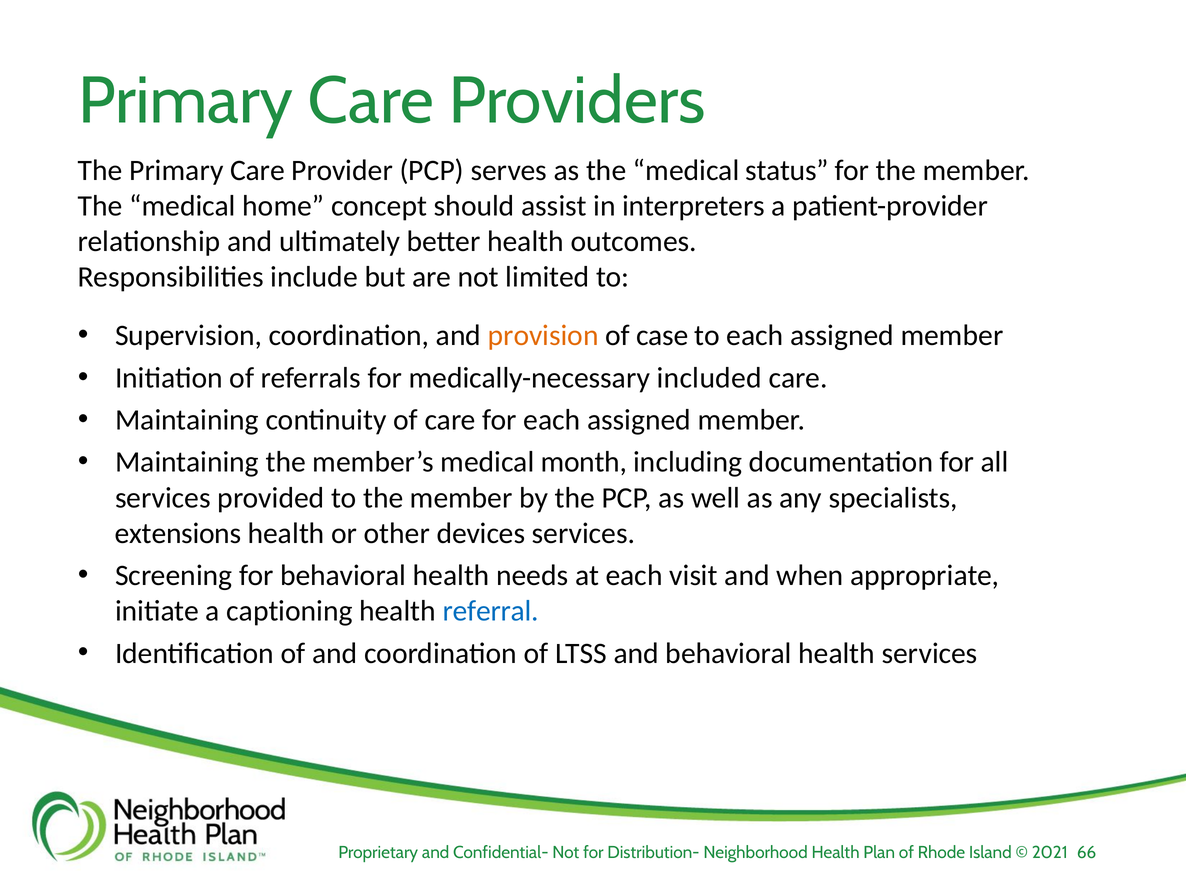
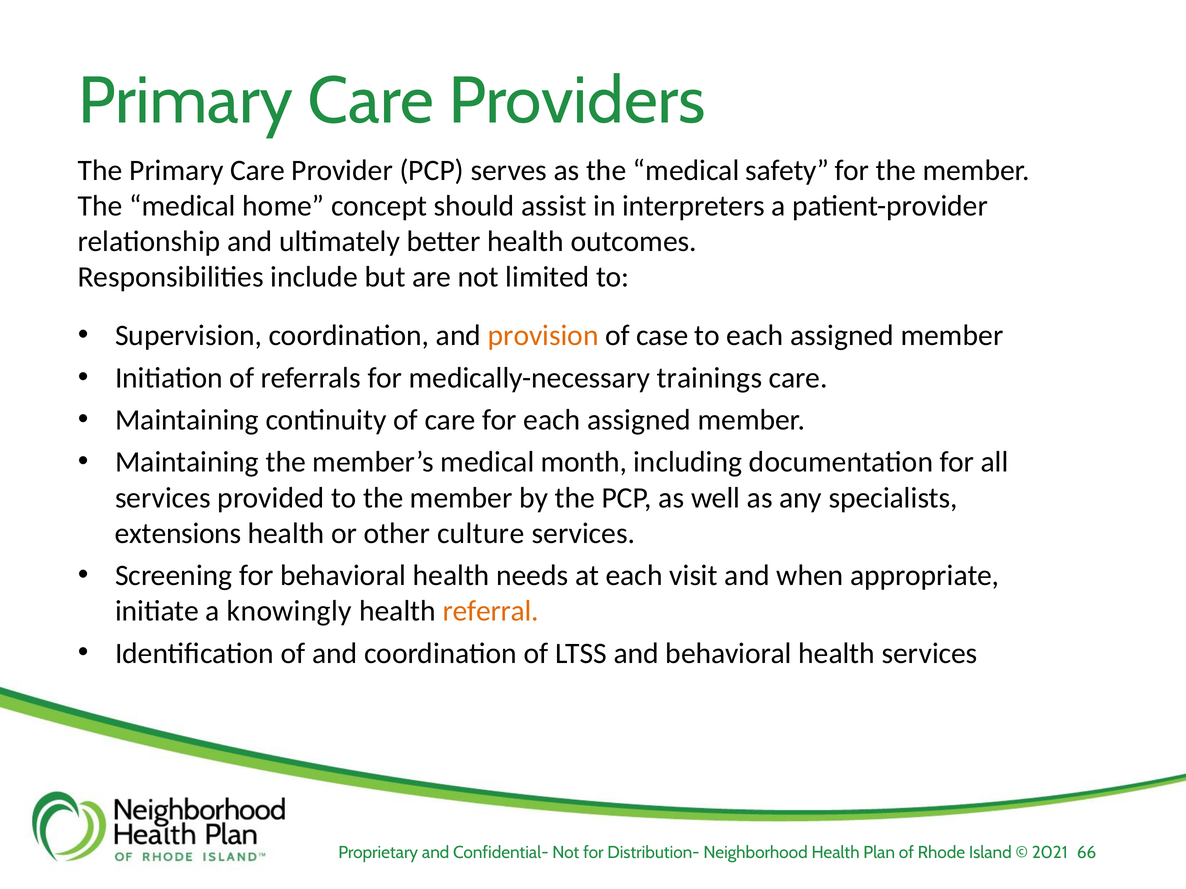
status: status -> safety
included: included -> trainings
devices: devices -> culture
captioning: captioning -> knowingly
referral colour: blue -> orange
